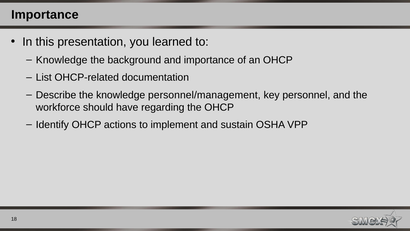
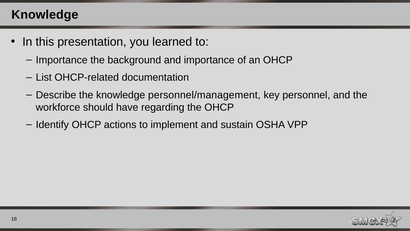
Importance at (45, 15): Importance -> Knowledge
Knowledge at (62, 60): Knowledge -> Importance
